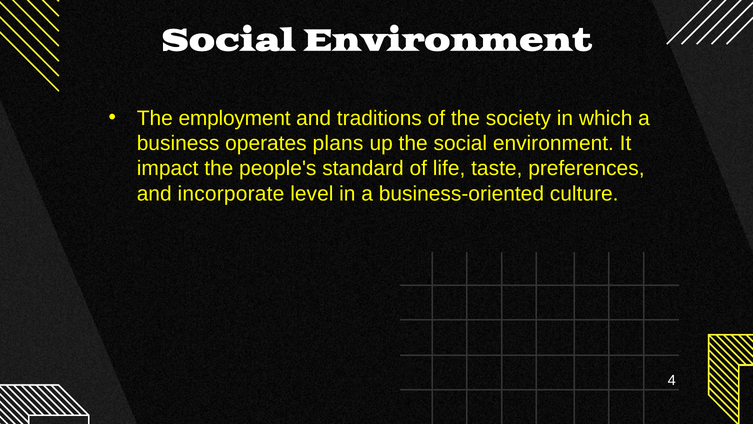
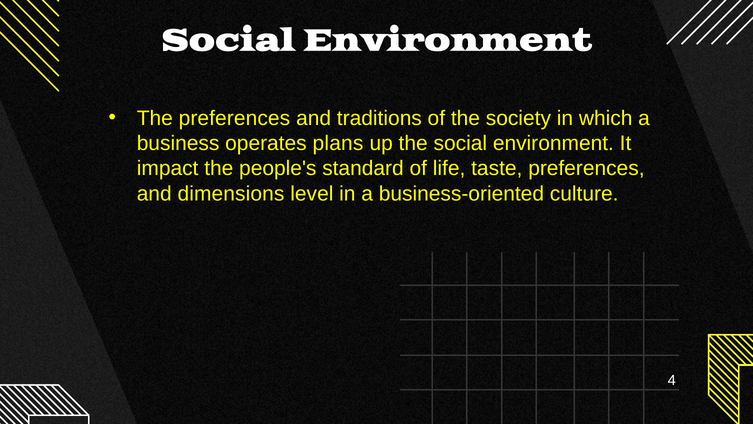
The employment: employment -> preferences
incorporate: incorporate -> dimensions
